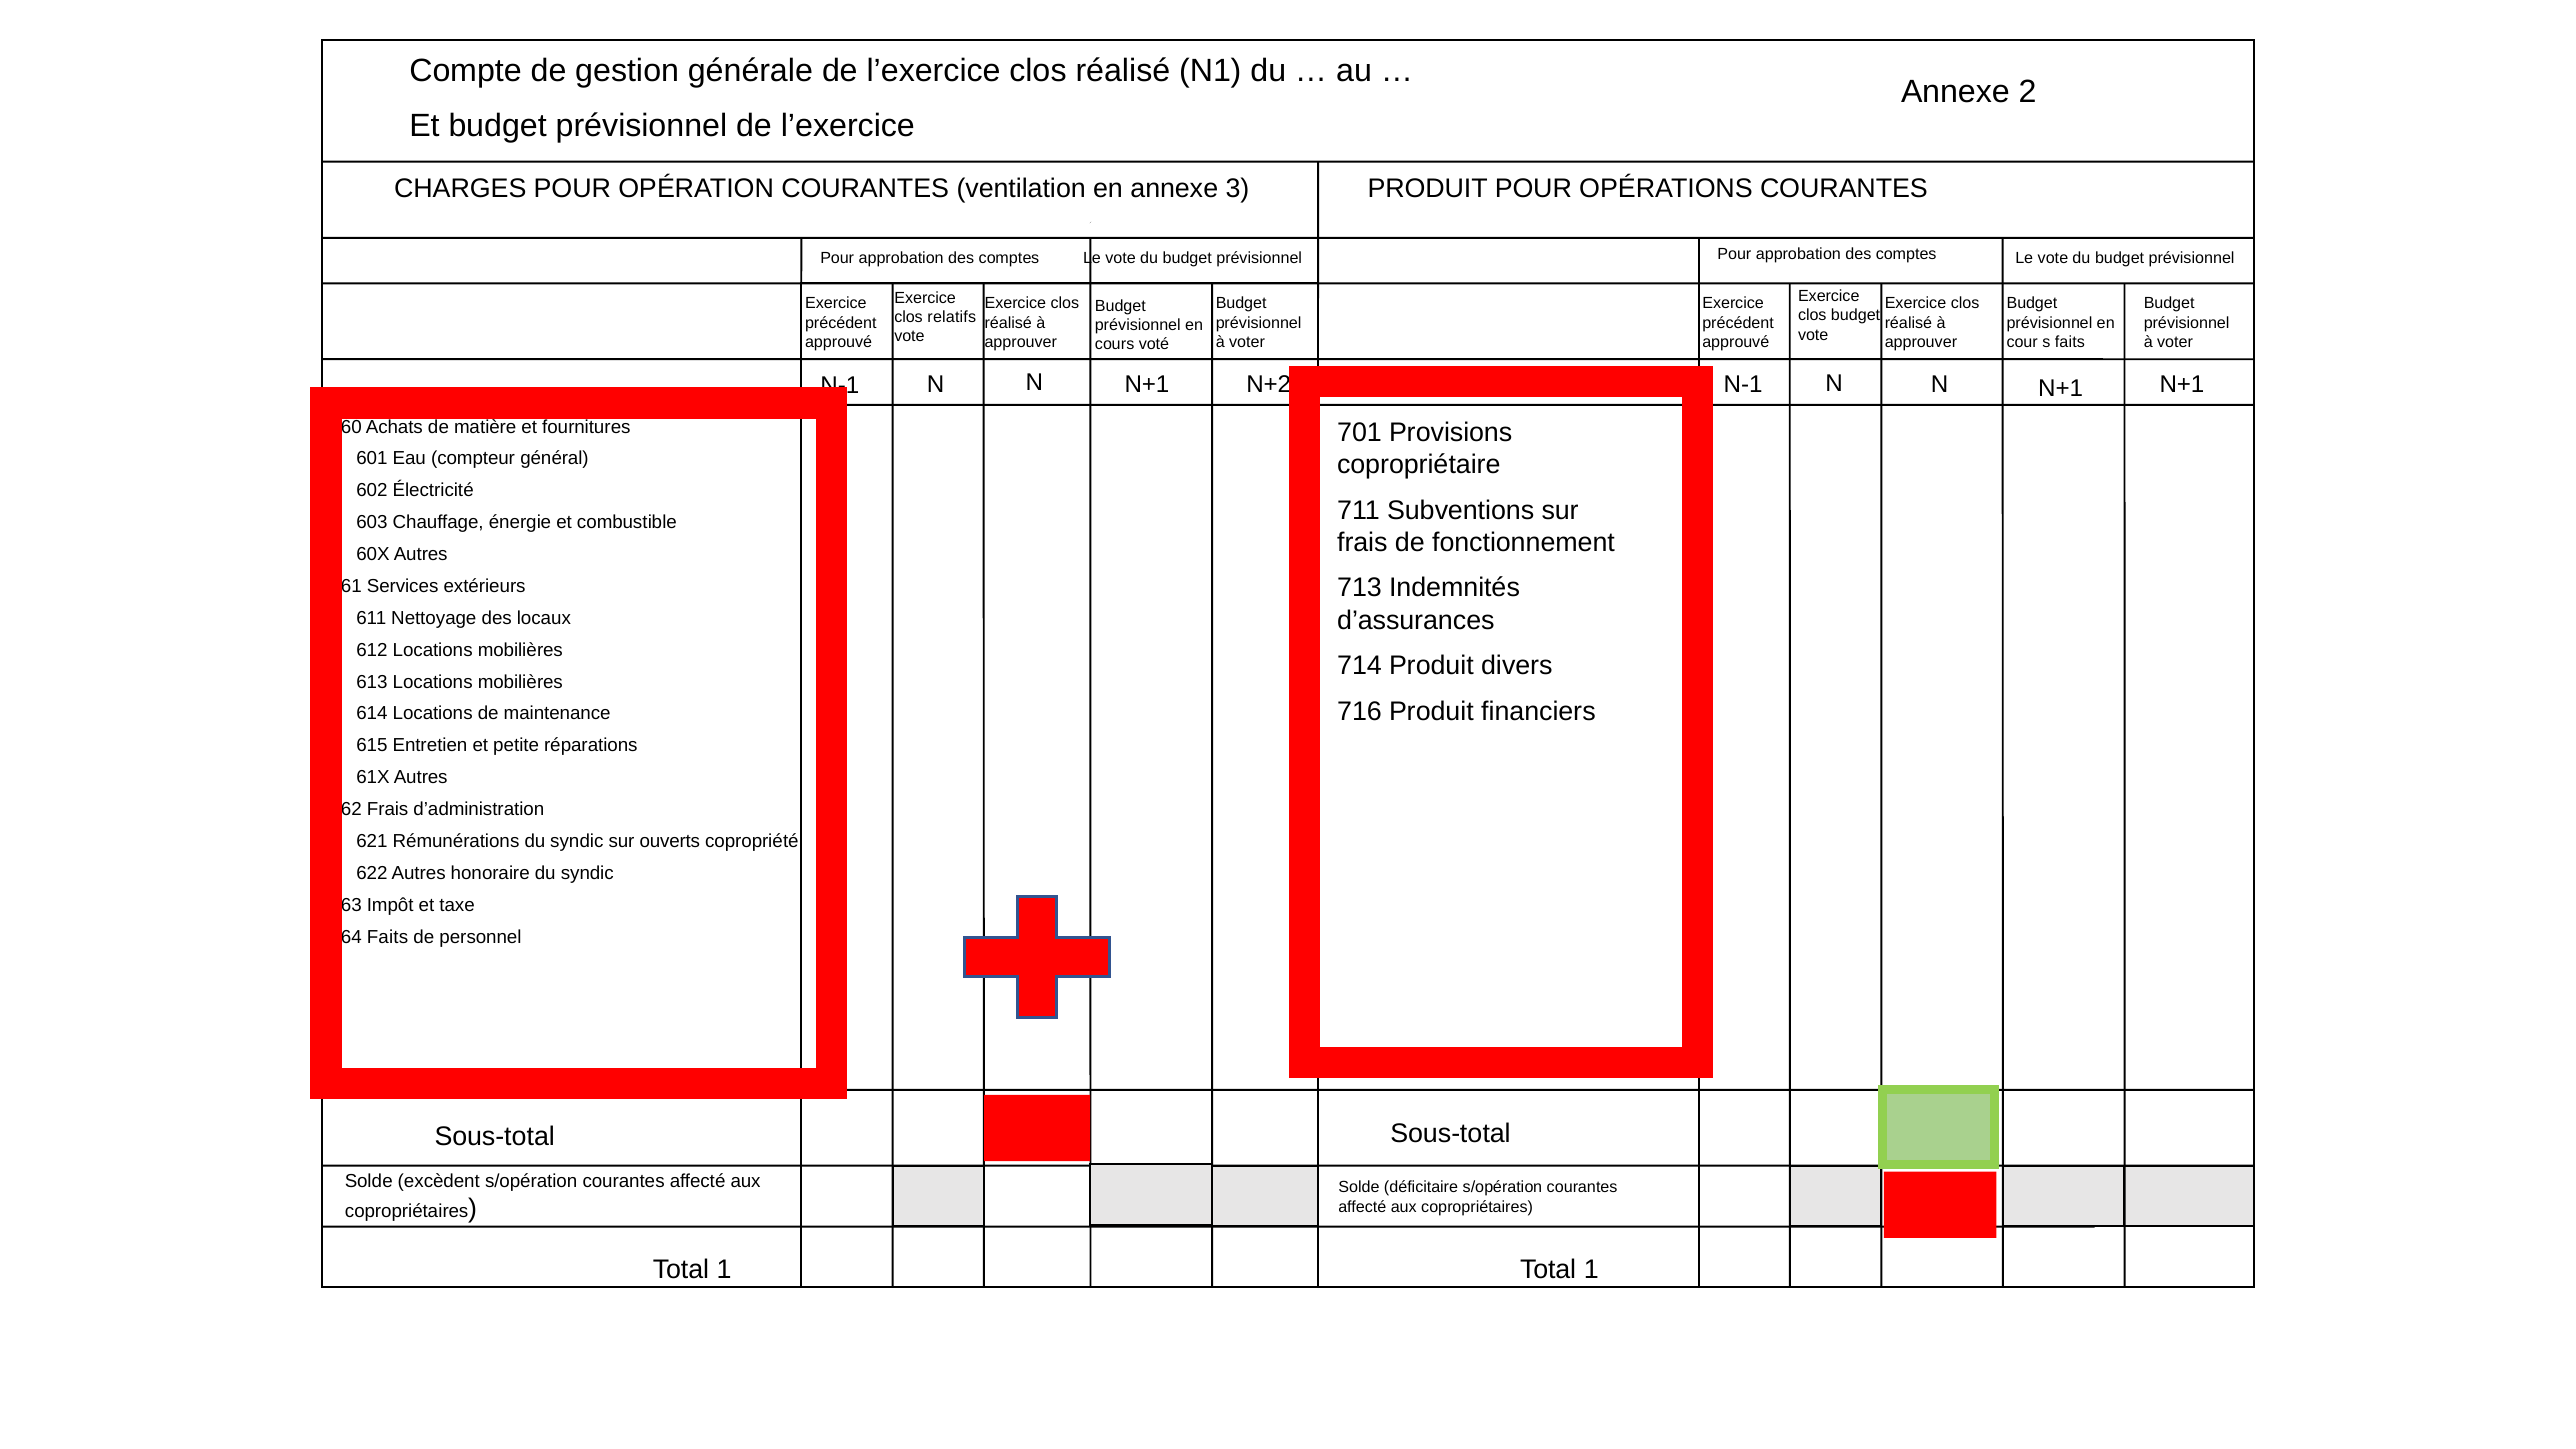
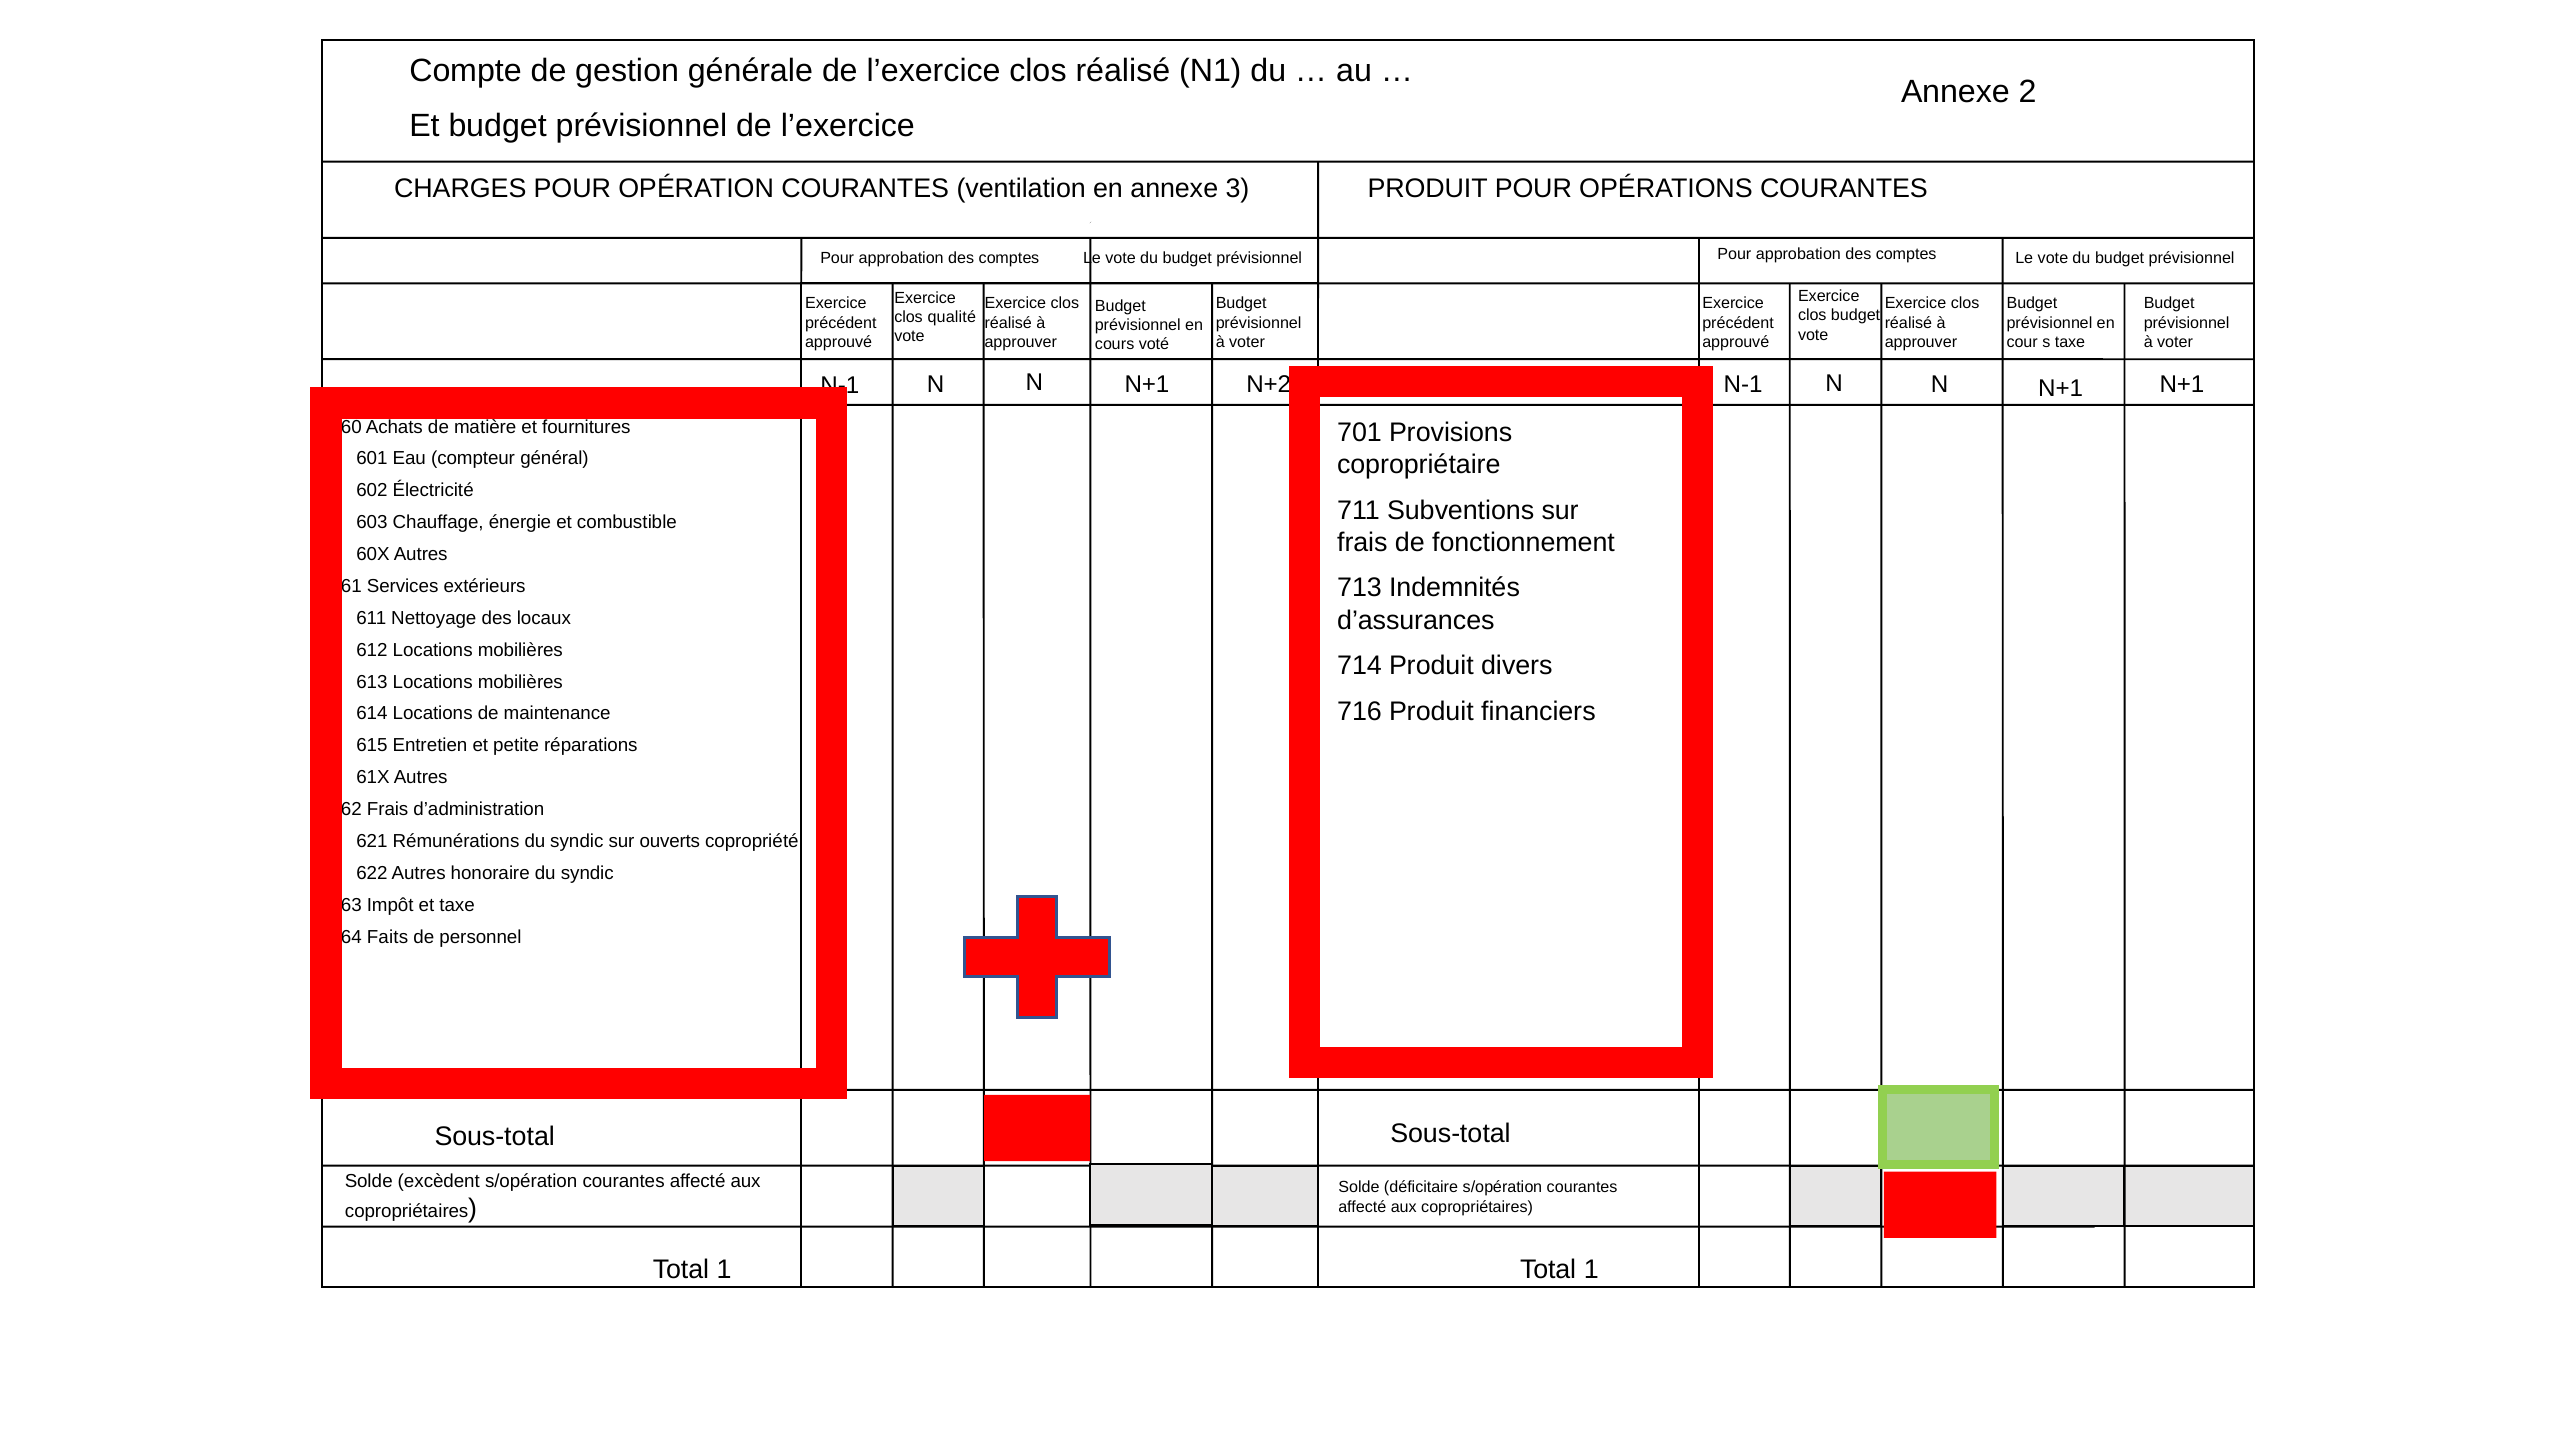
relatifs: relatifs -> qualité
s faits: faits -> taxe
